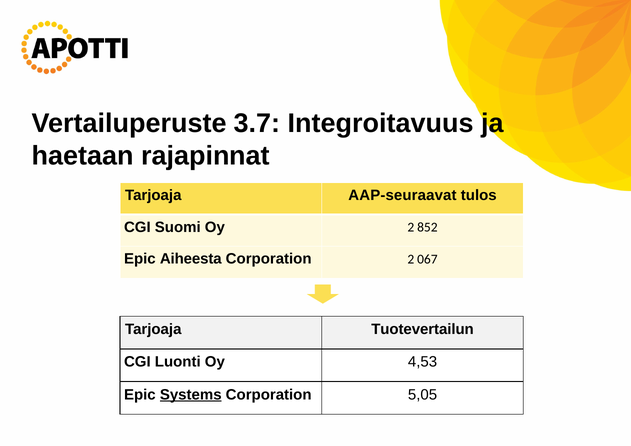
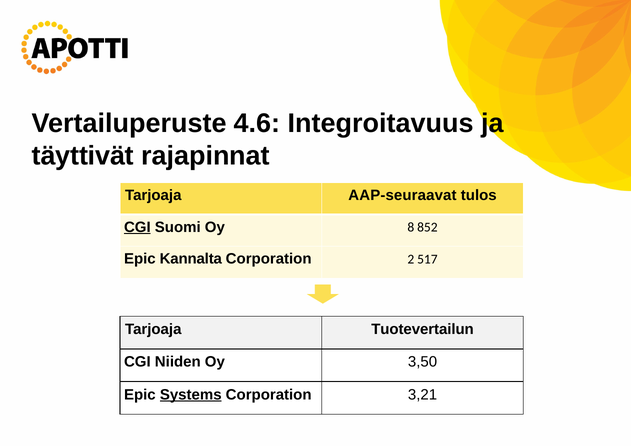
3.7: 3.7 -> 4.6
haetaan: haetaan -> täyttivät
CGI at (137, 227) underline: none -> present
Oy 2: 2 -> 8
Aiheesta: Aiheesta -> Kannalta
067: 067 -> 517
Luonti: Luonti -> Niiden
4,53: 4,53 -> 3,50
5,05: 5,05 -> 3,21
